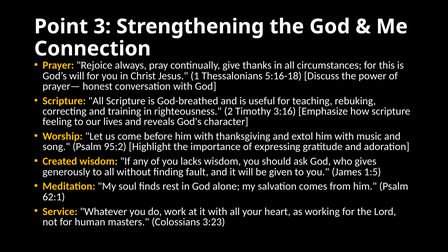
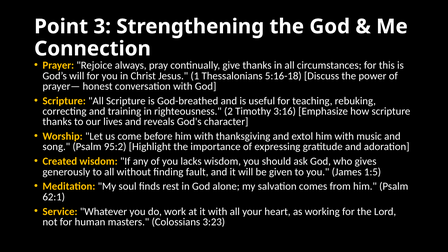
feeling at (57, 122): feeling -> thanks
